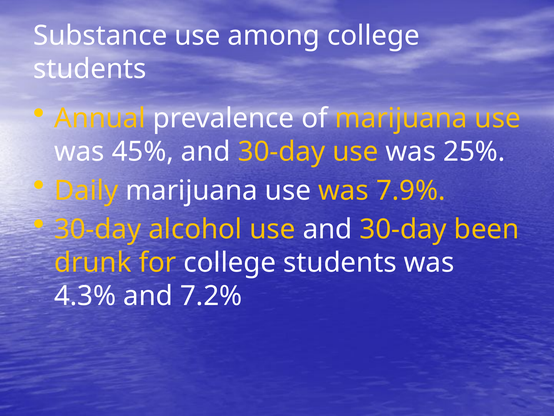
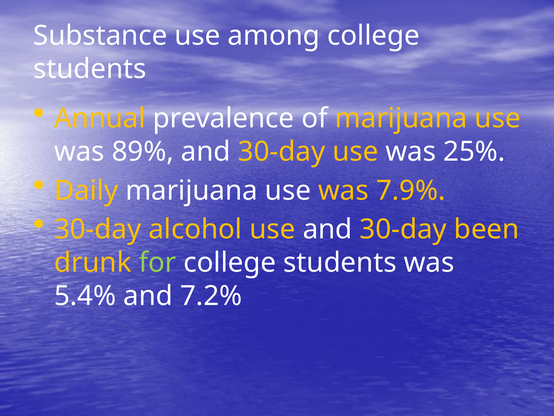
45%: 45% -> 89%
for colour: yellow -> light green
4.3%: 4.3% -> 5.4%
